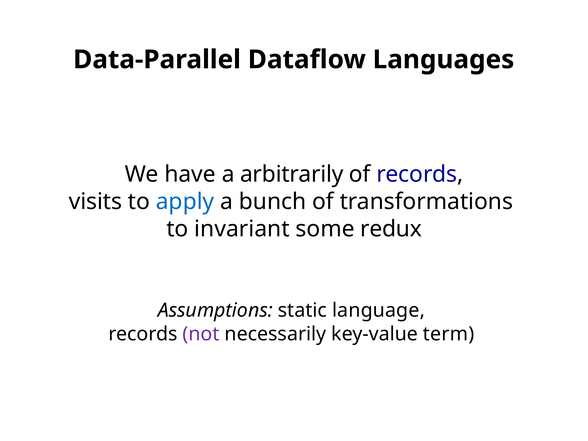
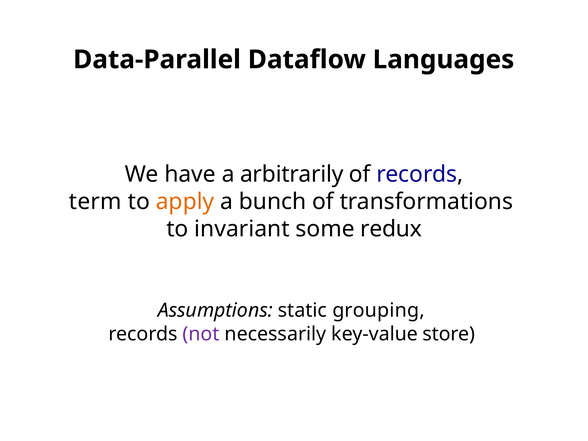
visits: visits -> term
apply colour: blue -> orange
language: language -> grouping
term: term -> store
